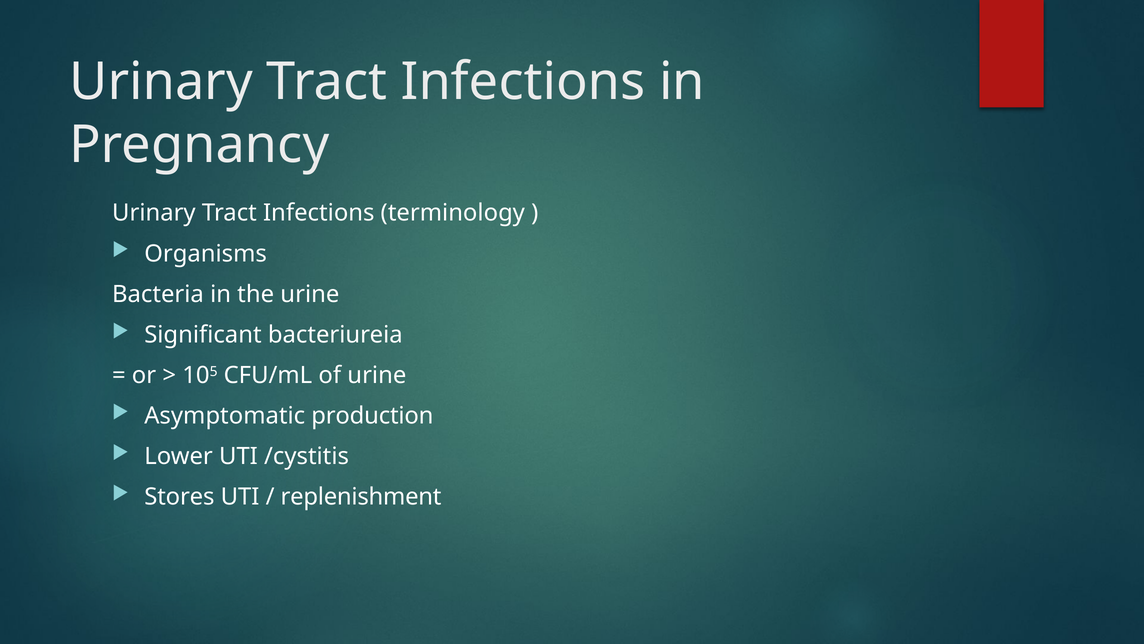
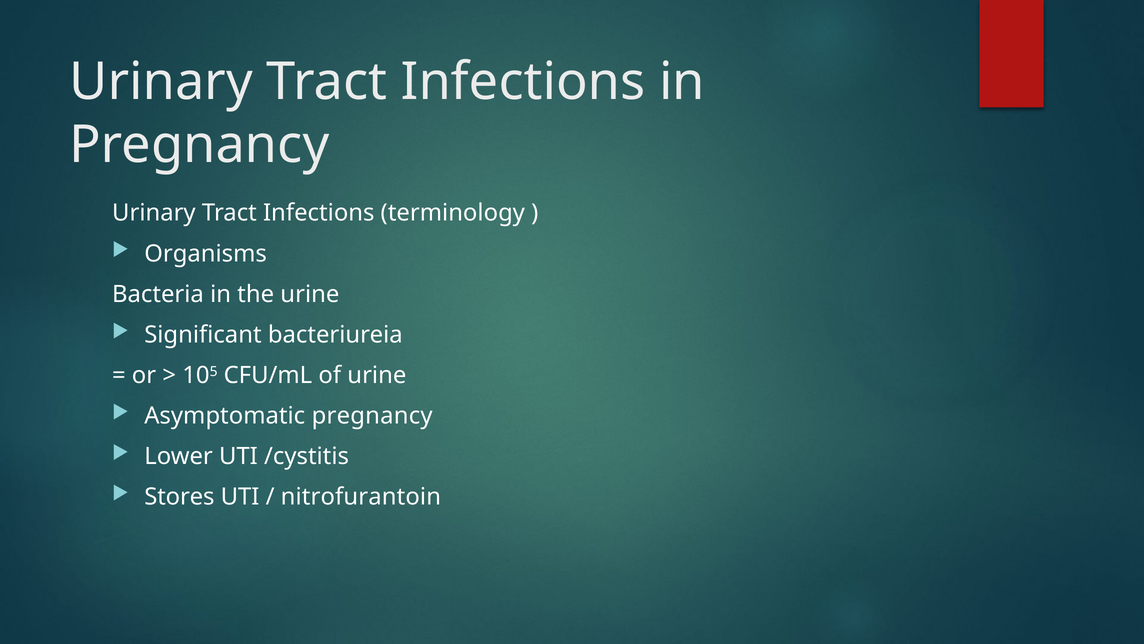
Asymptomatic production: production -> pregnancy
replenishment: replenishment -> nitrofurantoin
